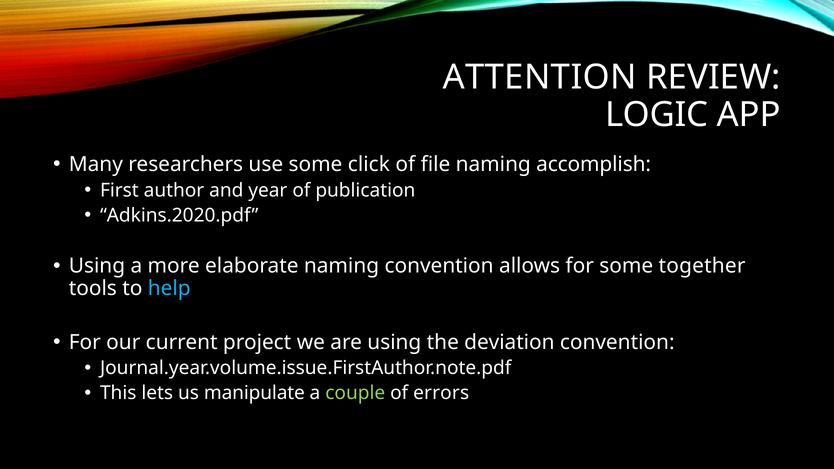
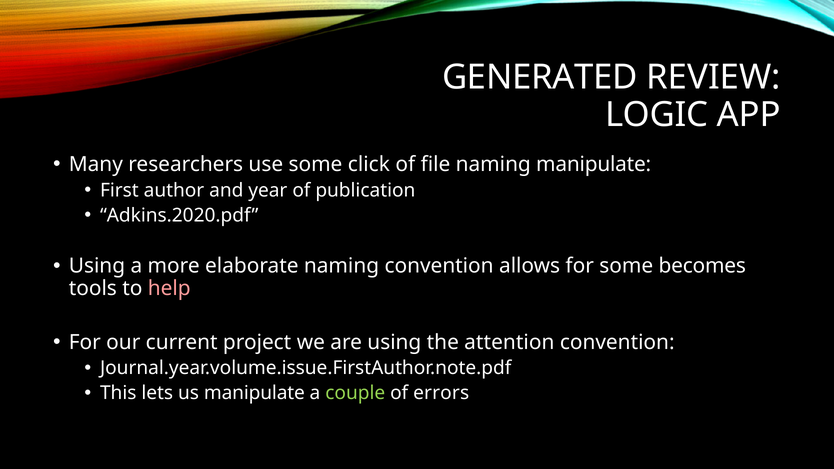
ATTENTION: ATTENTION -> GENERATED
naming accomplish: accomplish -> manipulate
together: together -> becomes
help colour: light blue -> pink
deviation: deviation -> attention
